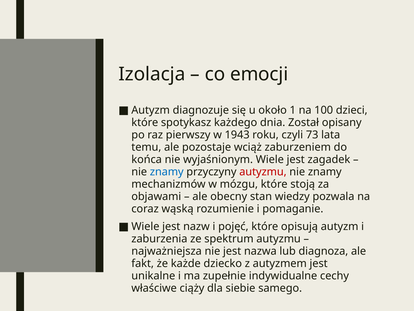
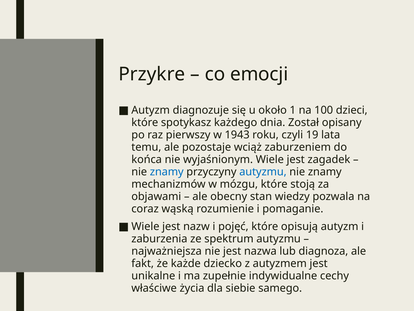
Izolacja: Izolacja -> Przykre
73: 73 -> 19
autyzmu at (263, 172) colour: red -> blue
ciąży: ciąży -> życia
